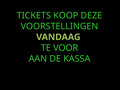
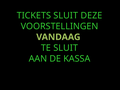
TICKETS KOOP: KOOP -> SLUIT
TE VOOR: VOOR -> SLUIT
